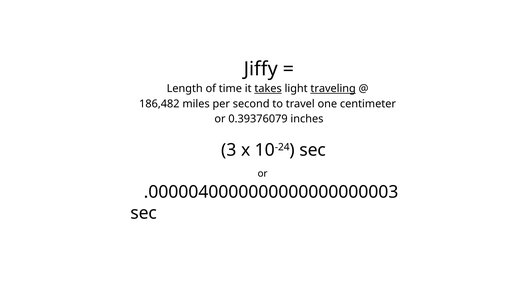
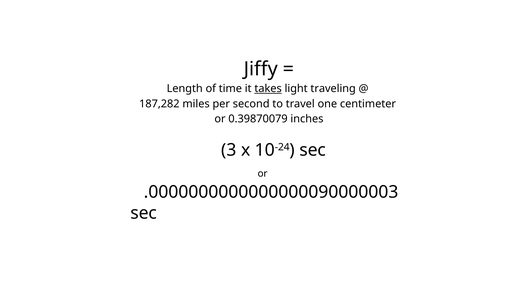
traveling underline: present -> none
186,482: 186,482 -> 187,282
0.39376079: 0.39376079 -> 0.39870079
.0000040000000000000000003: .0000040000000000000000003 -> .0000000000000000090000003
